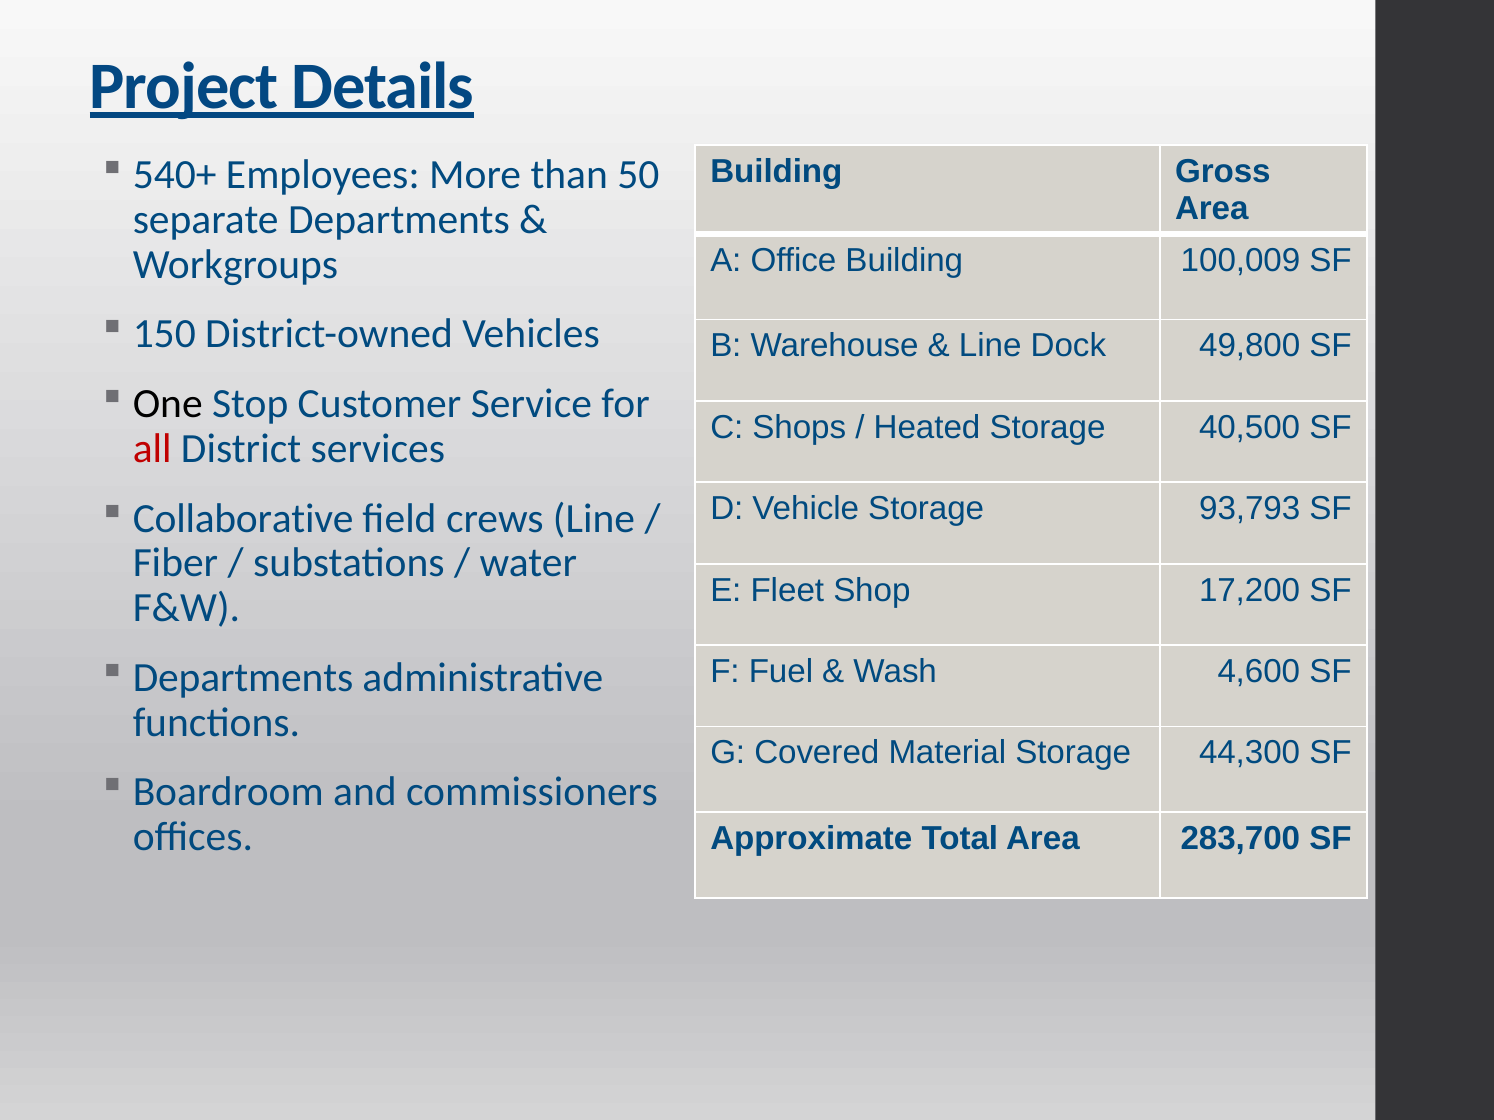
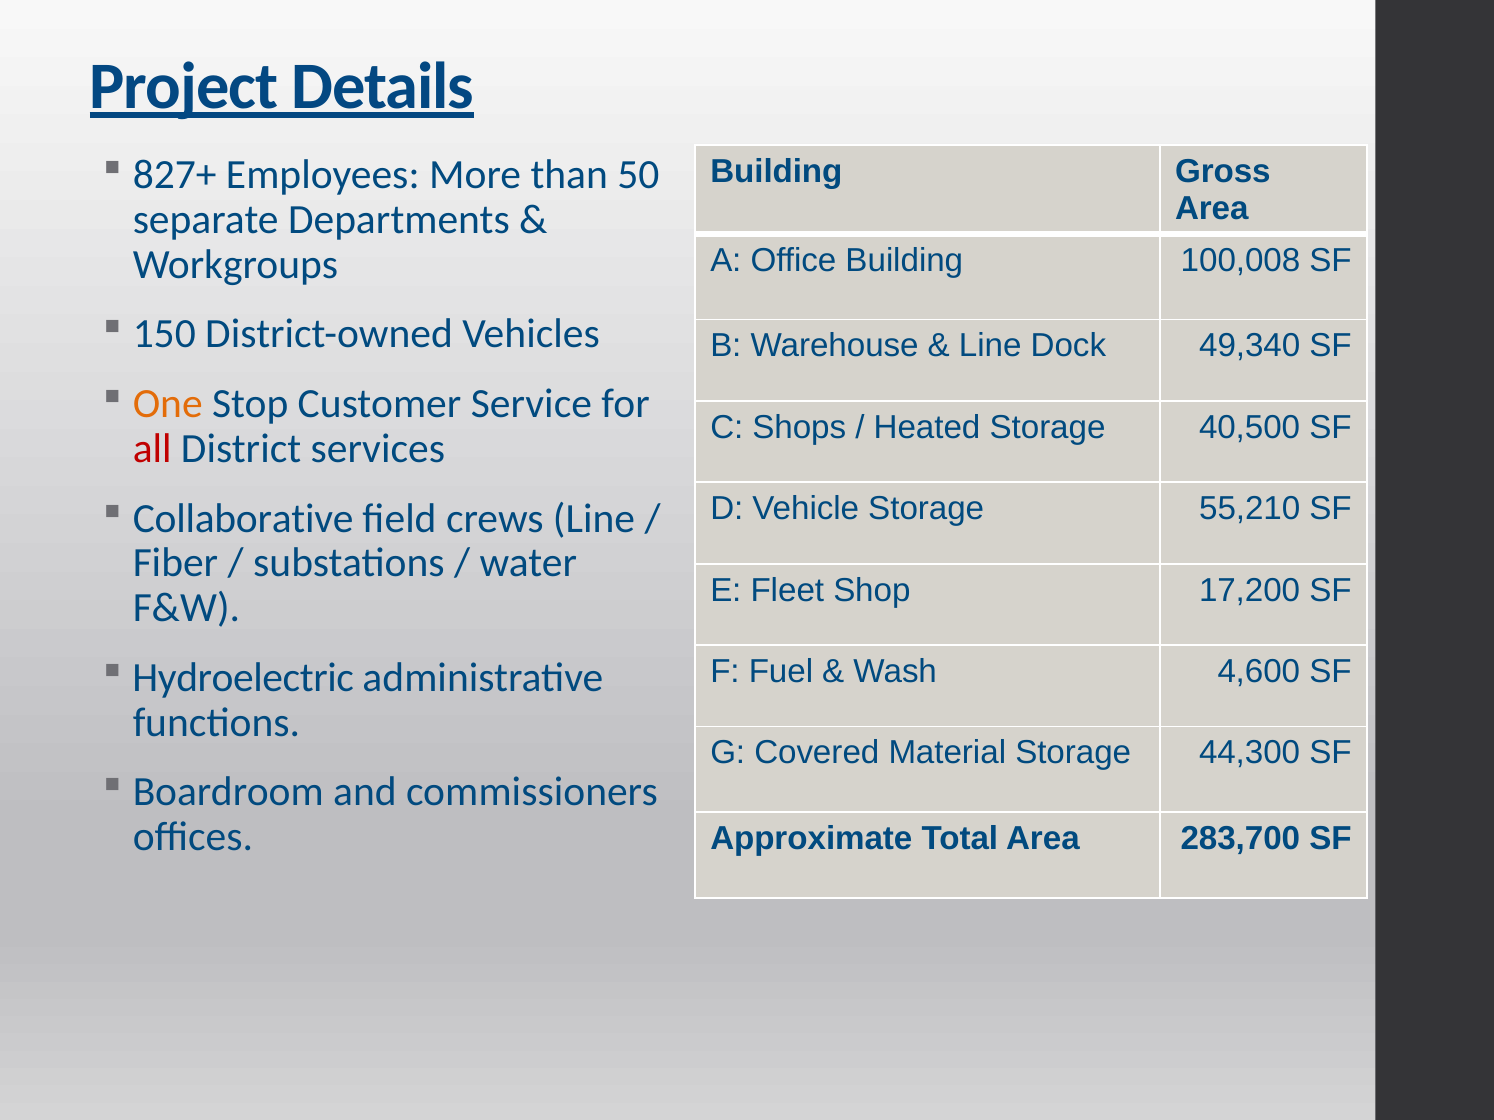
540+: 540+ -> 827+
100,009: 100,009 -> 100,008
49,800: 49,800 -> 49,340
One colour: black -> orange
93,793: 93,793 -> 55,210
Departments at (243, 678): Departments -> Hydroelectric
